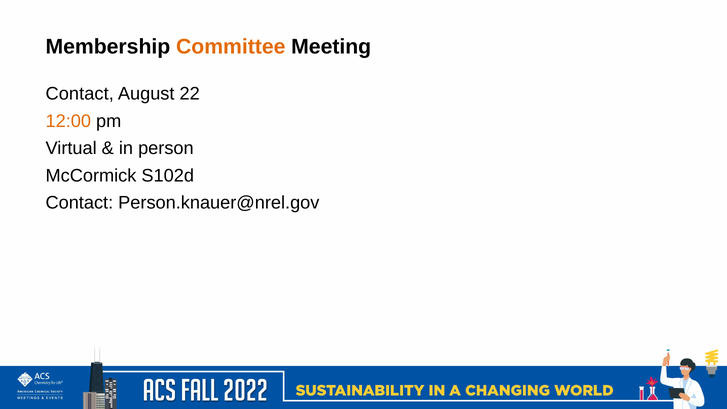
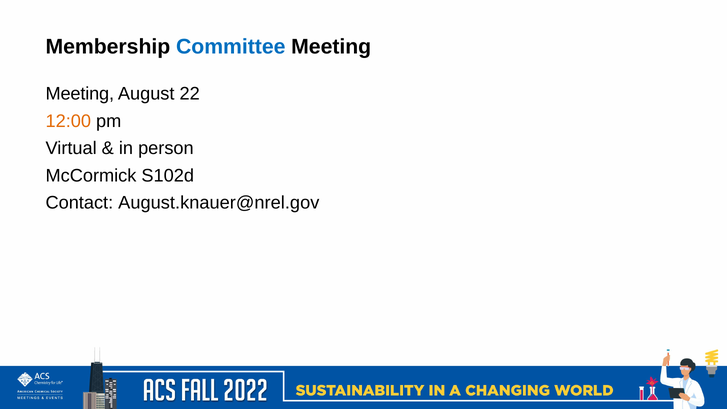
Committee colour: orange -> blue
Contact at (80, 94): Contact -> Meeting
Person.knauer@nrel.gov: Person.knauer@nrel.gov -> August.knauer@nrel.gov
